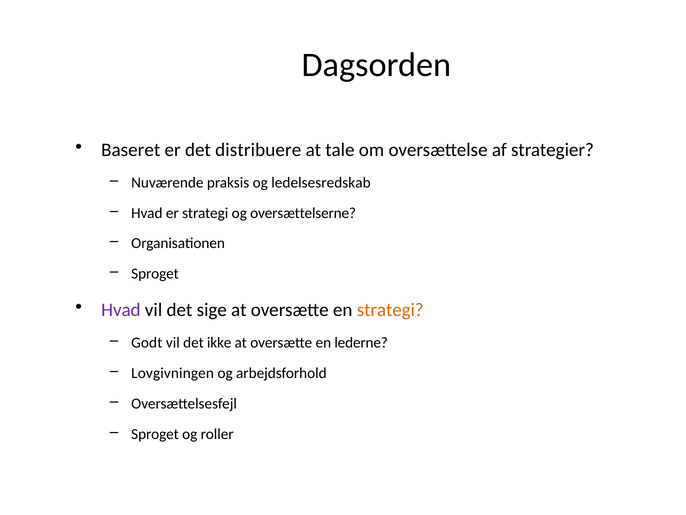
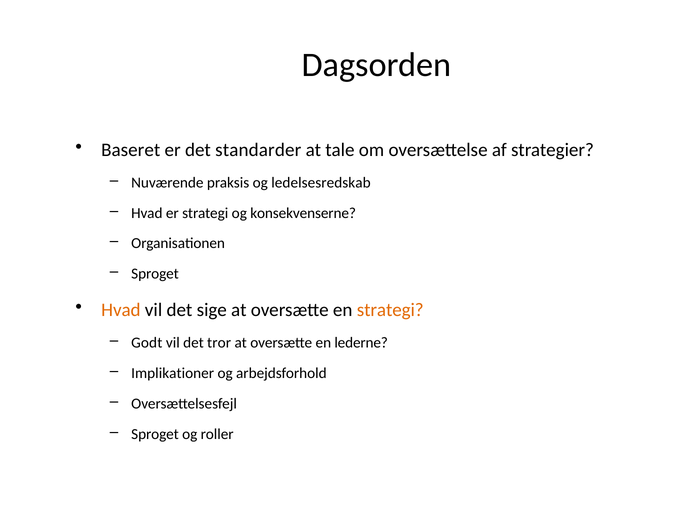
distribuere: distribuere -> standarder
oversættelserne: oversættelserne -> konsekvenserne
Hvad at (121, 310) colour: purple -> orange
ikke: ikke -> tror
Lovgivningen: Lovgivningen -> Implikationer
